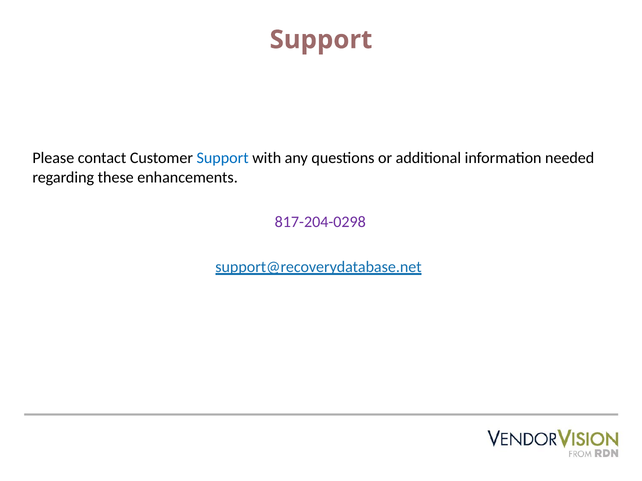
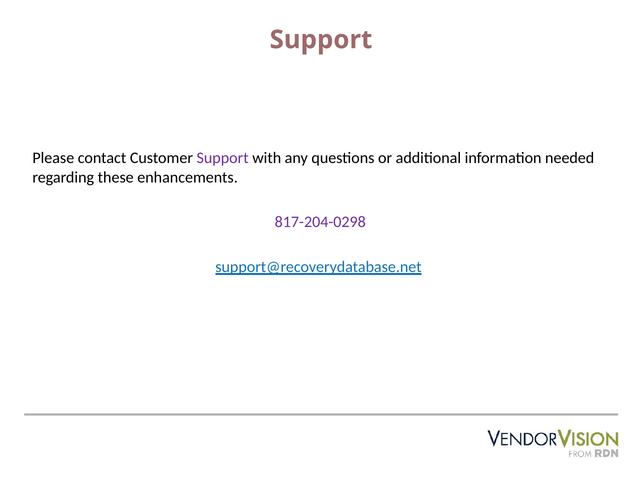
Support at (223, 158) colour: blue -> purple
